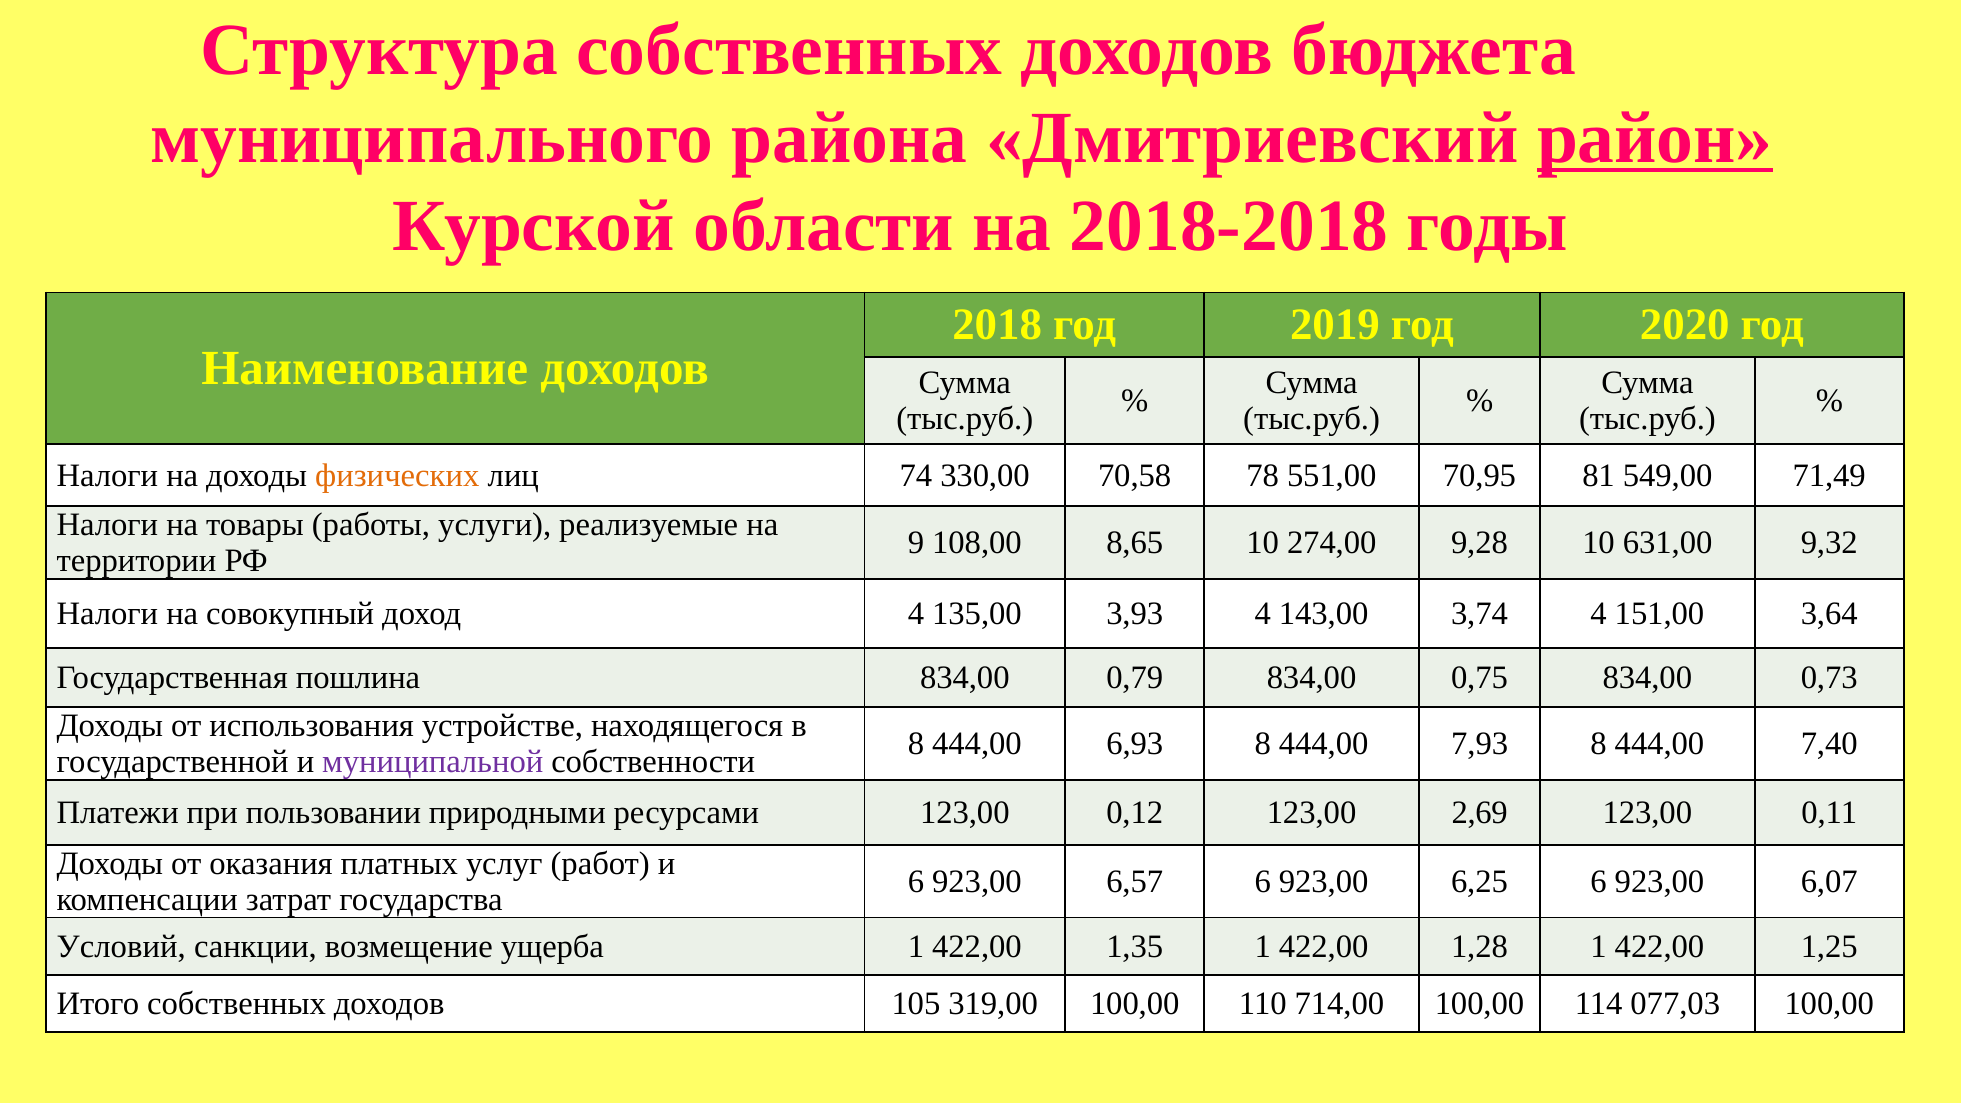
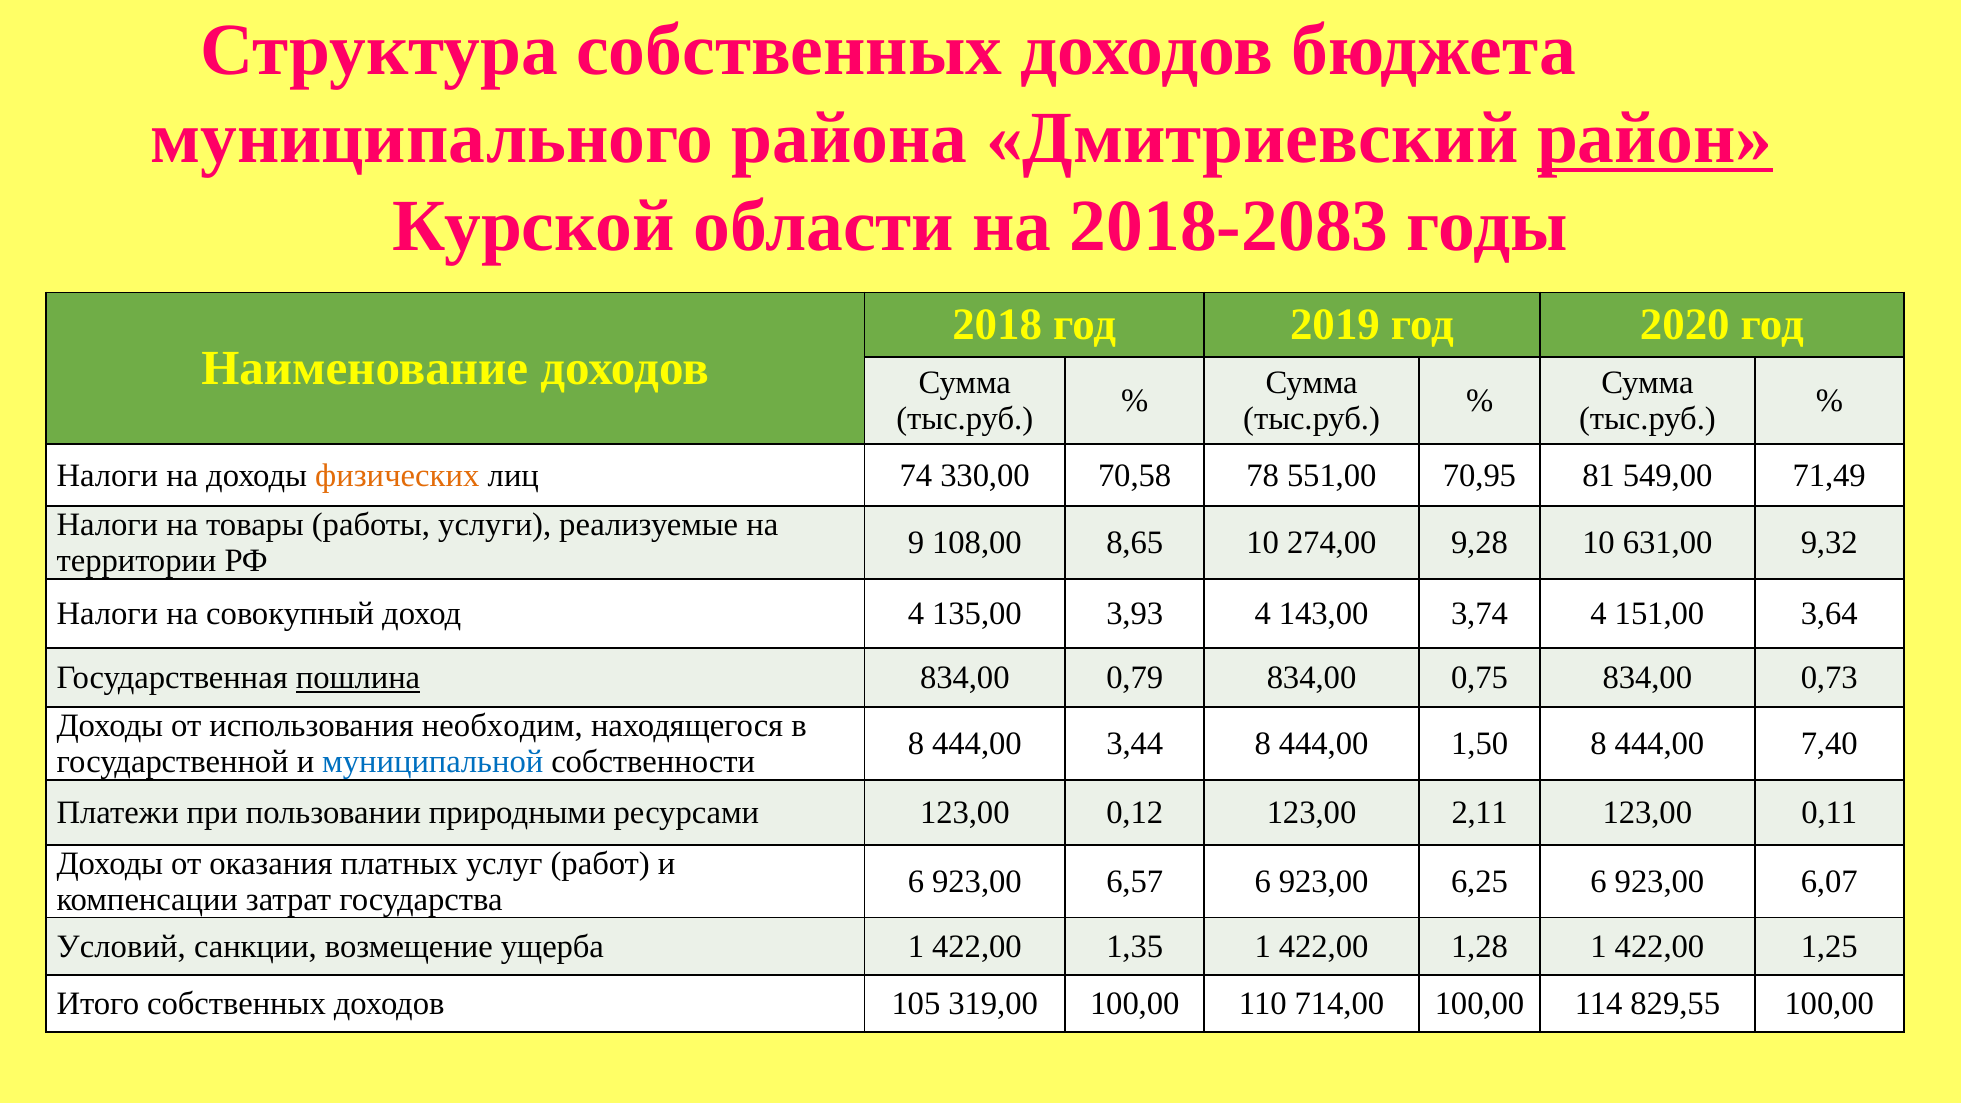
2018-2018: 2018-2018 -> 2018-2083
пошлина underline: none -> present
устройстве: устройстве -> необходим
6,93: 6,93 -> 3,44
7,93: 7,93 -> 1,50
муниципальной colour: purple -> blue
2,69: 2,69 -> 2,11
077,03: 077,03 -> 829,55
